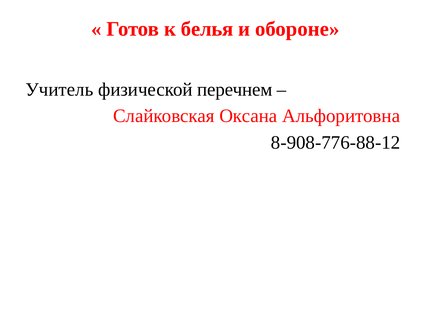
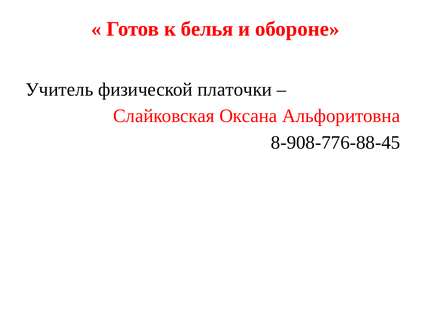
перечнем: перечнем -> платочки
8-908-776-88-12: 8-908-776-88-12 -> 8-908-776-88-45
